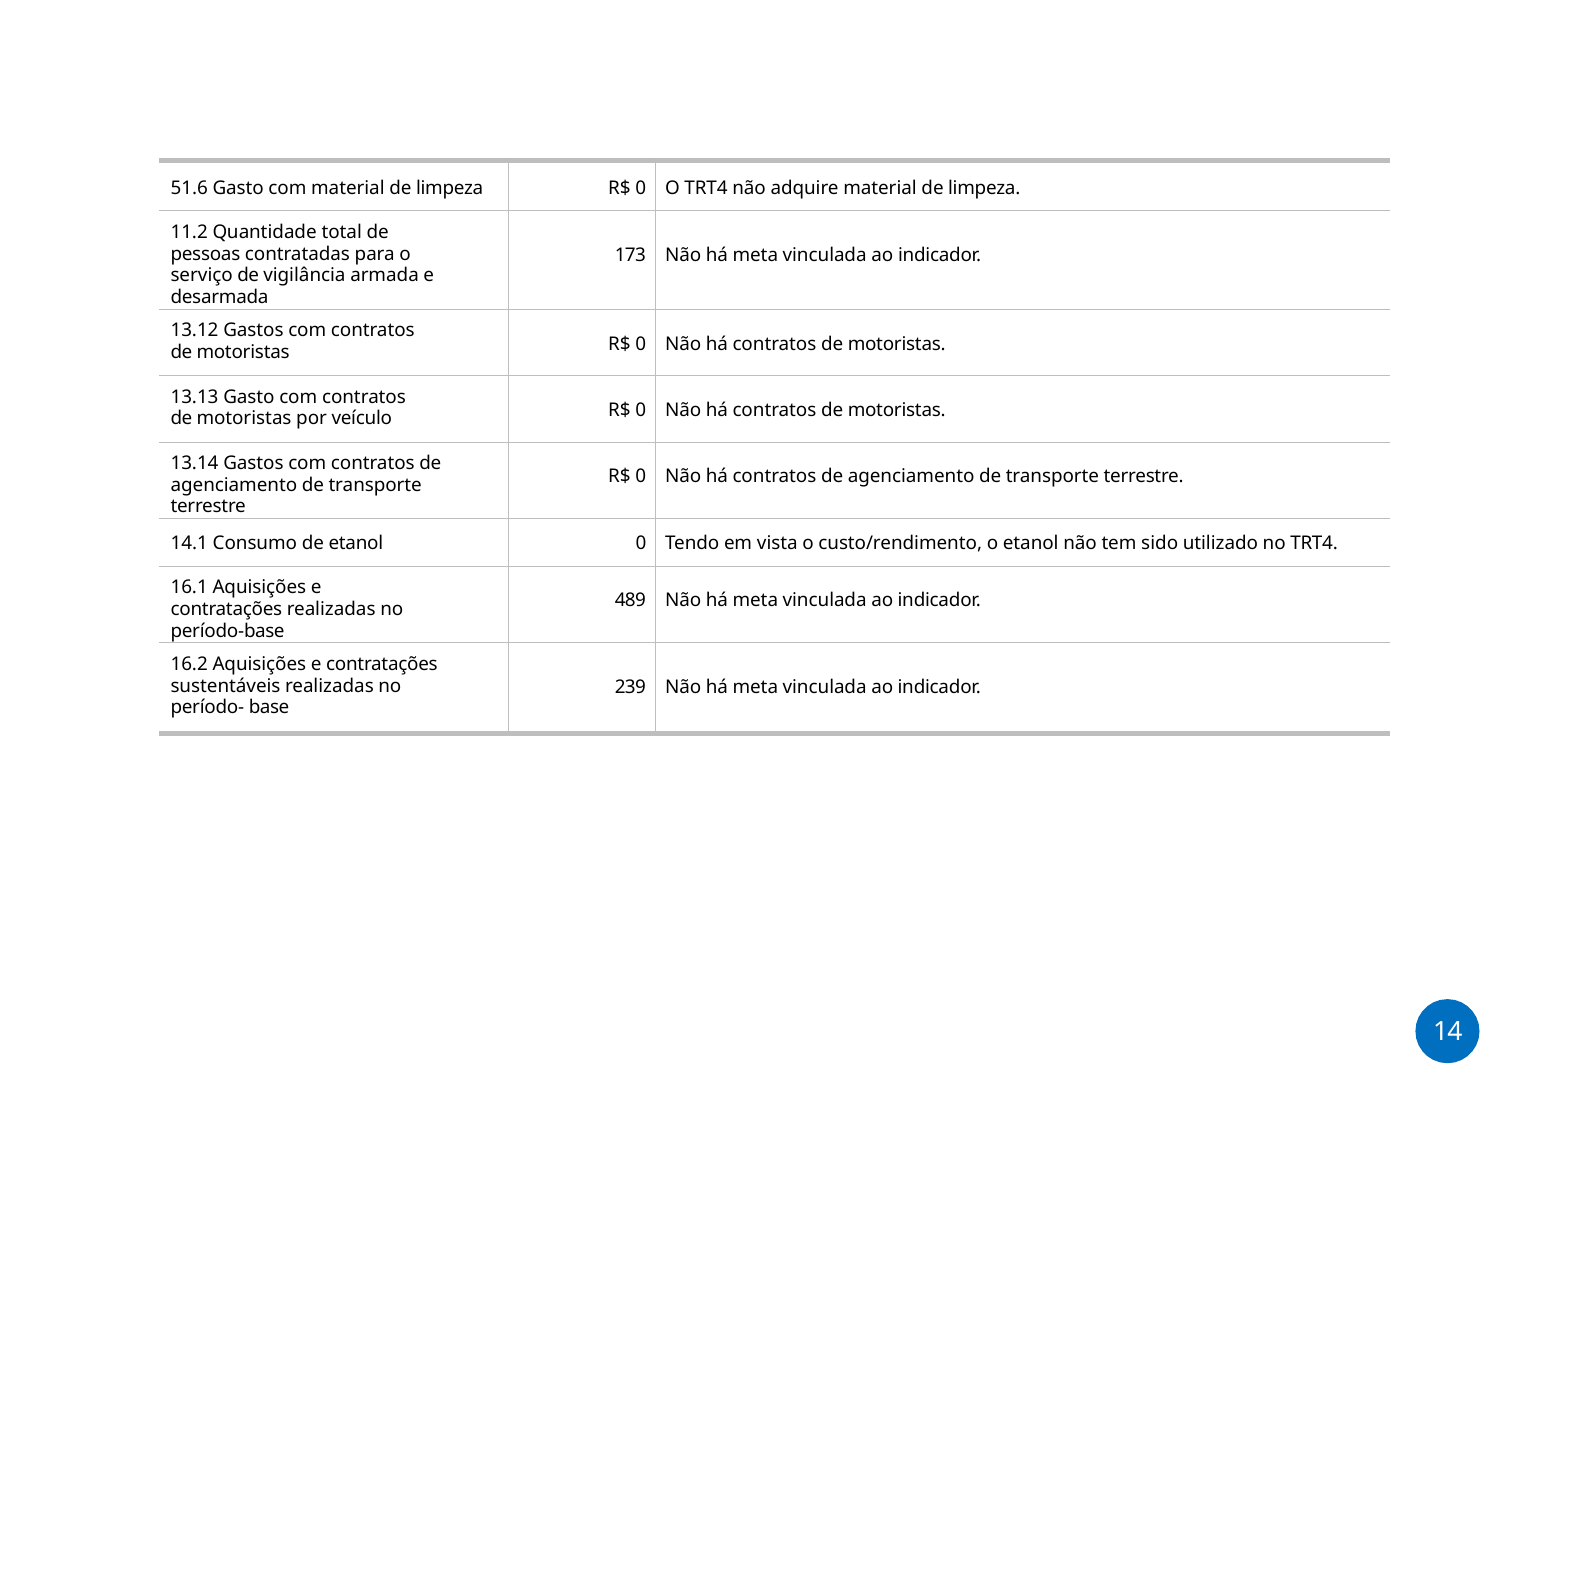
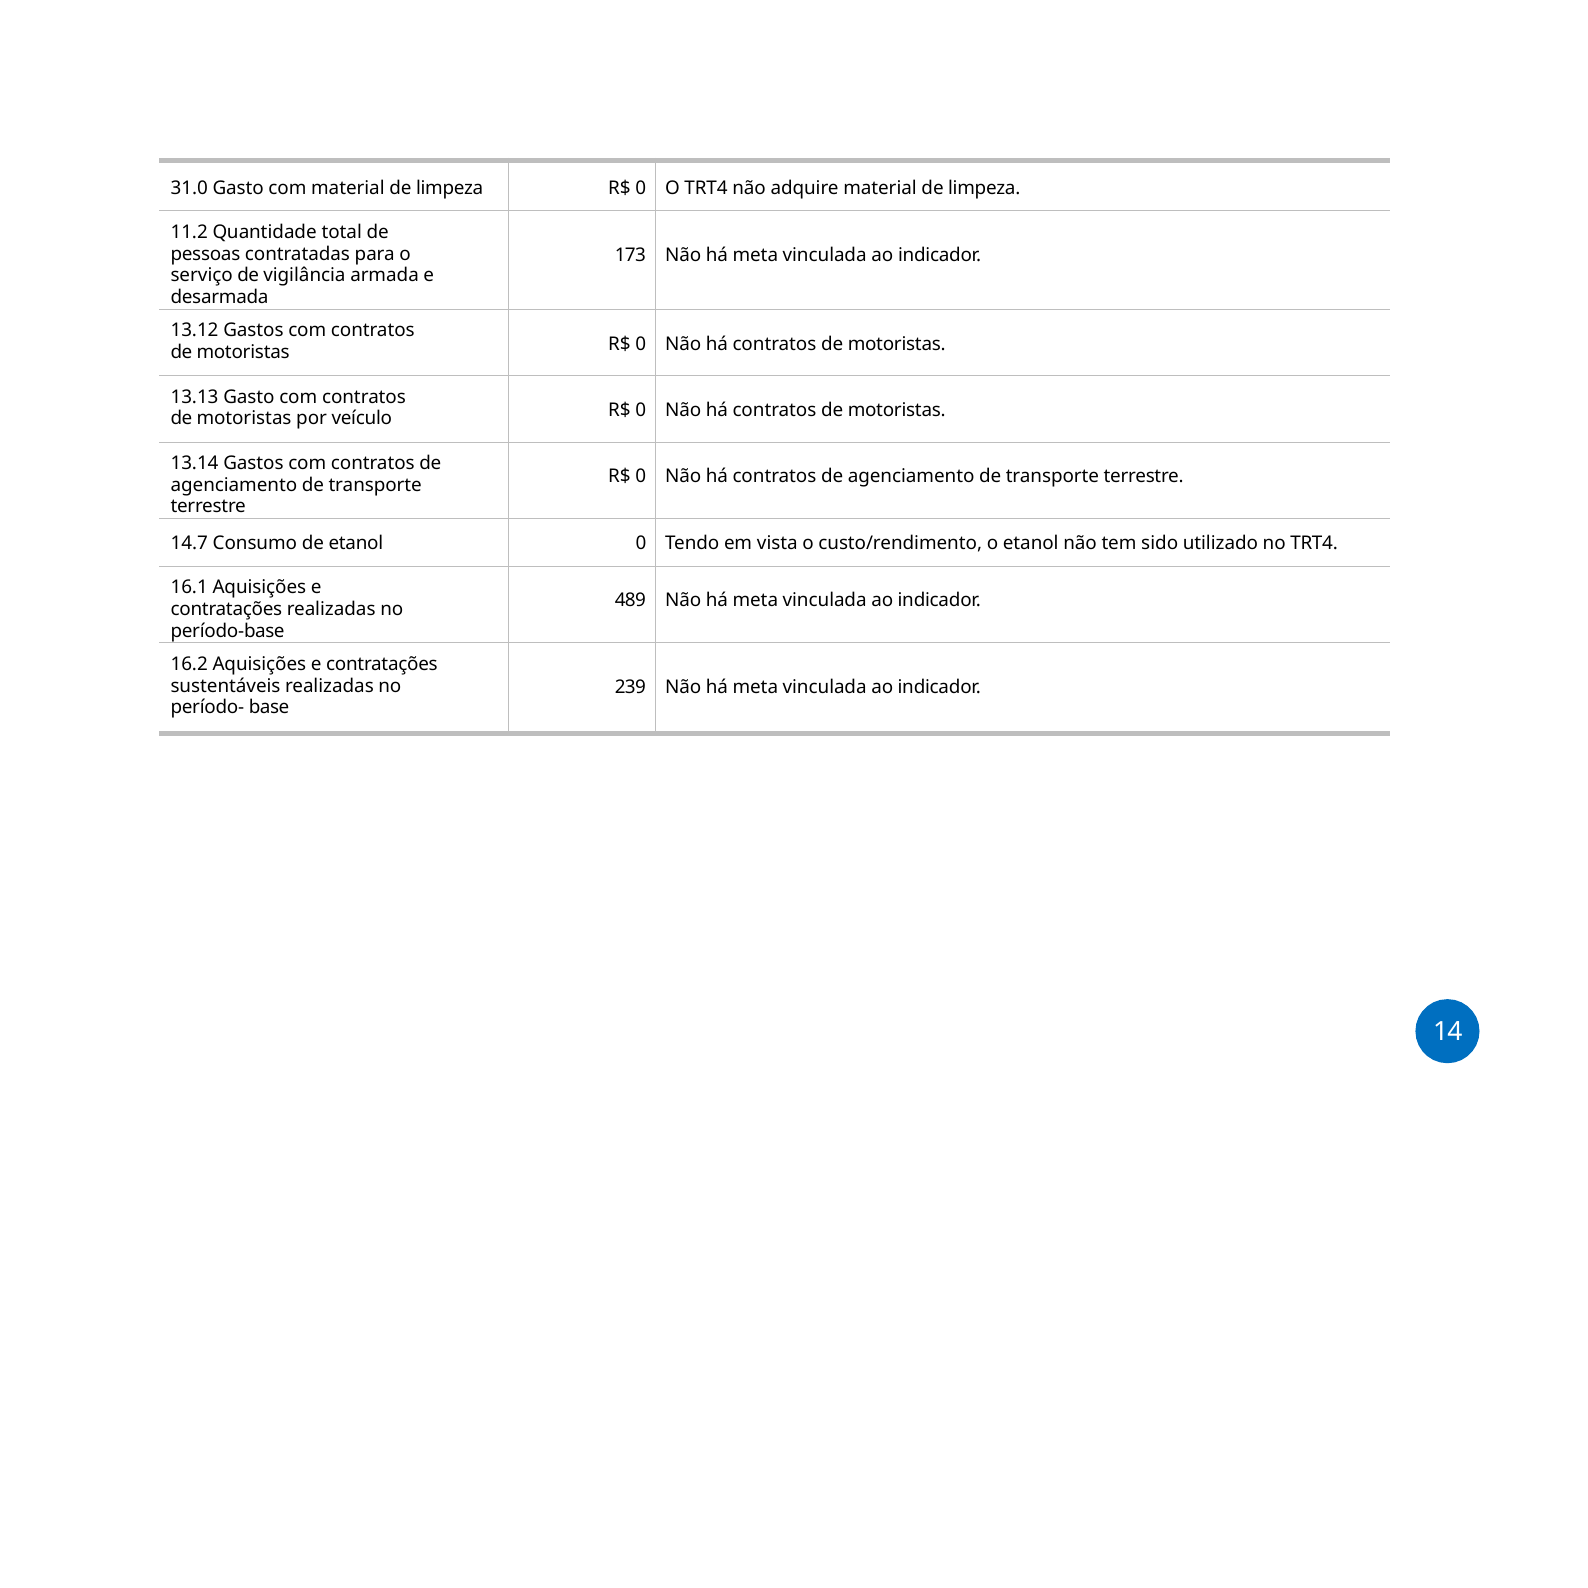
51.6: 51.6 -> 31.0
14.1: 14.1 -> 14.7
